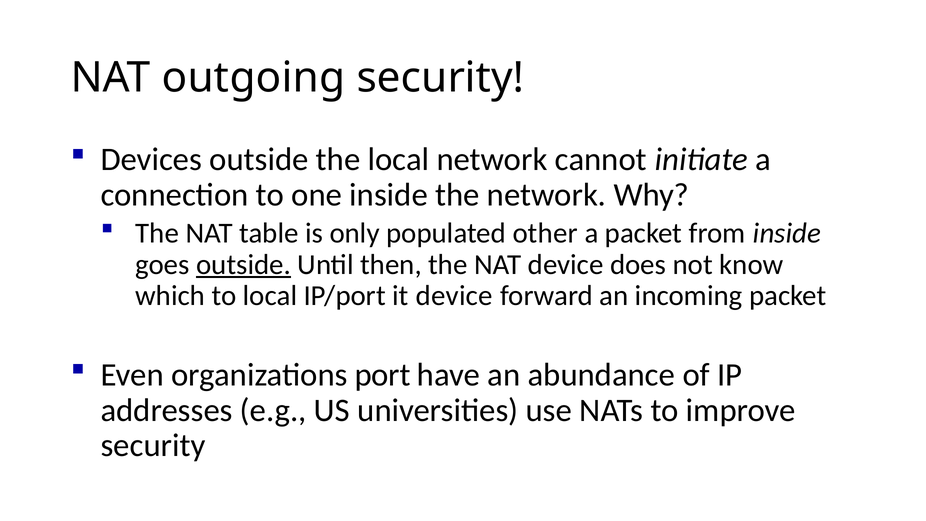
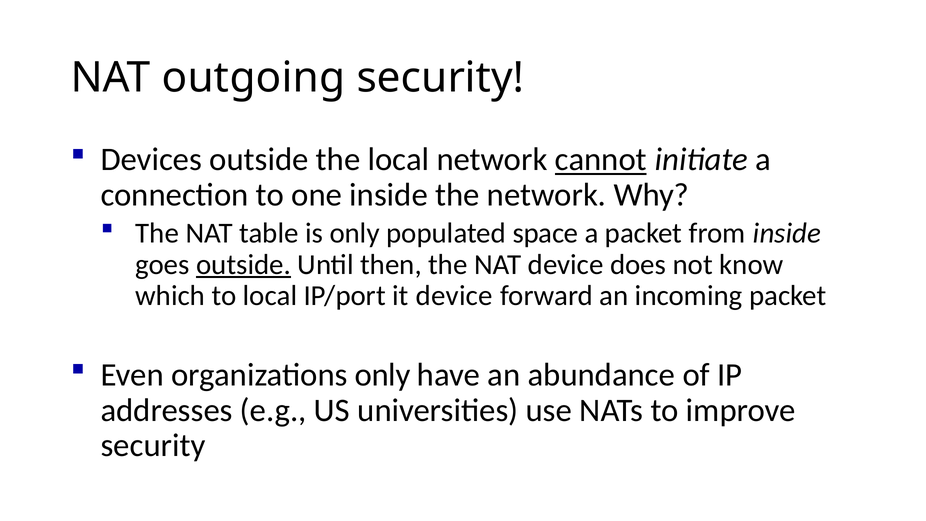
cannot underline: none -> present
other: other -> space
organizations port: port -> only
